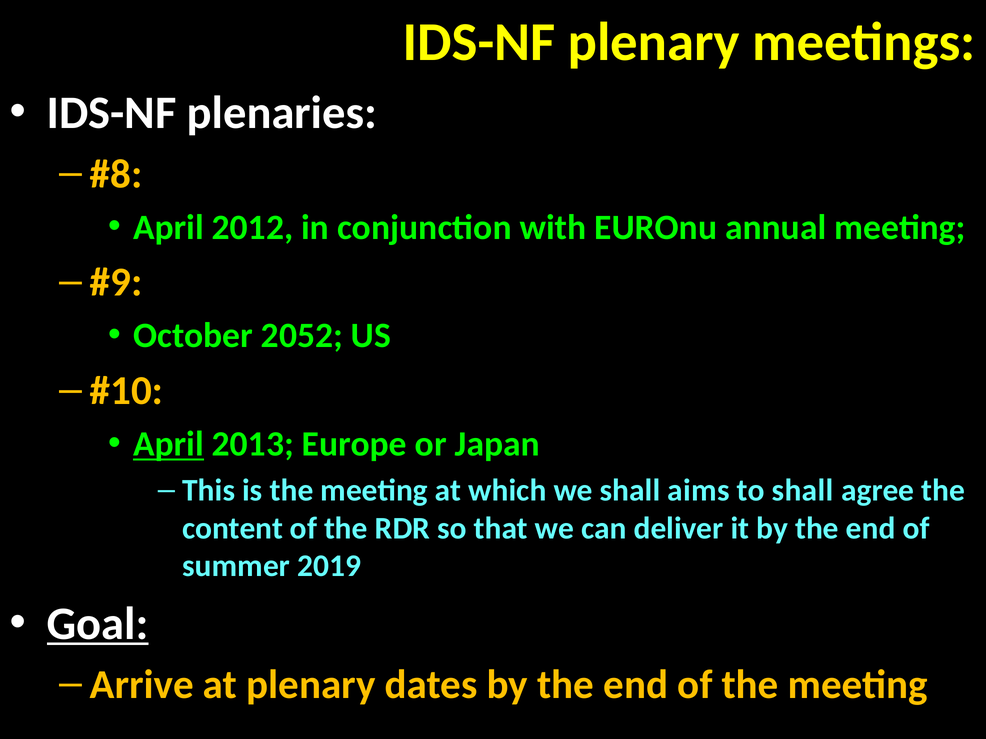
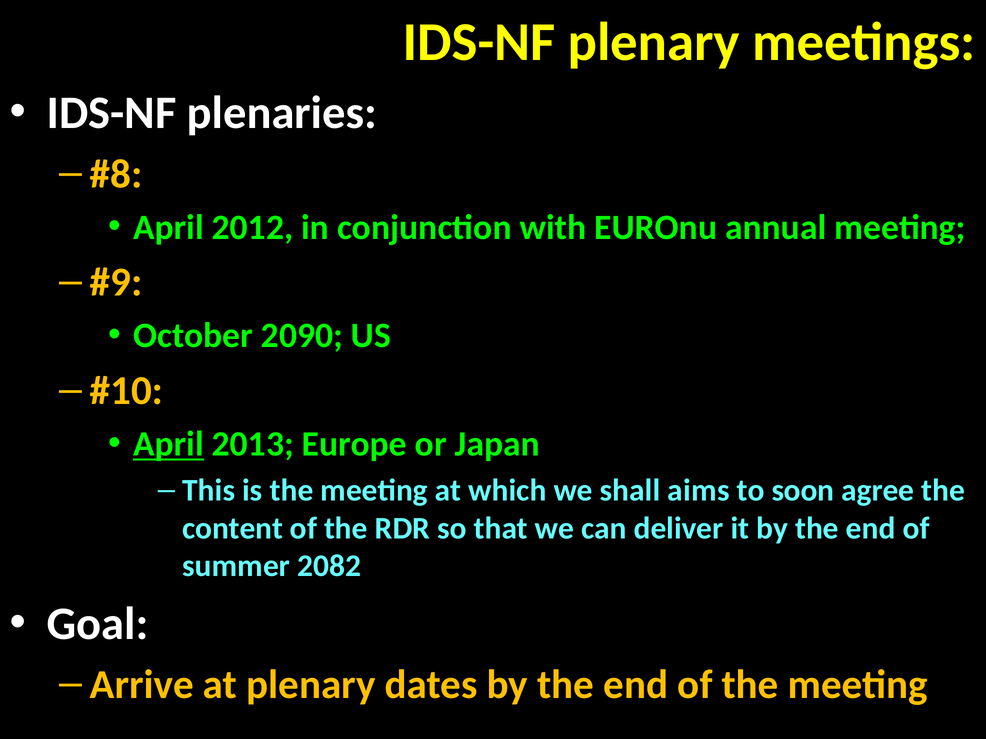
2052: 2052 -> 2090
to shall: shall -> soon
2019: 2019 -> 2082
Goal underline: present -> none
